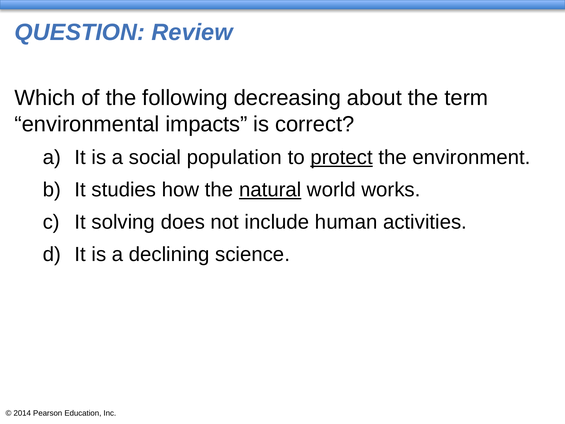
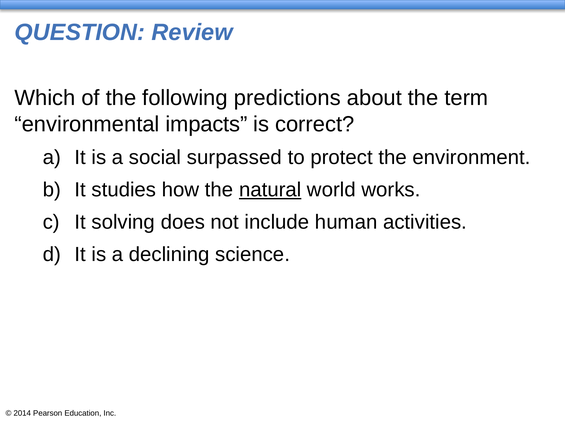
decreasing: decreasing -> predictions
population: population -> surpassed
protect underline: present -> none
